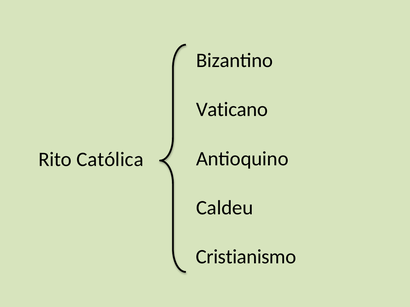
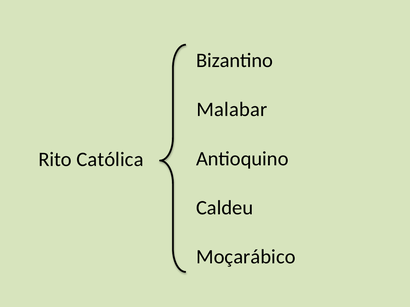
Vaticano: Vaticano -> Malabar
Cristianismo: Cristianismo -> Moçarábico
